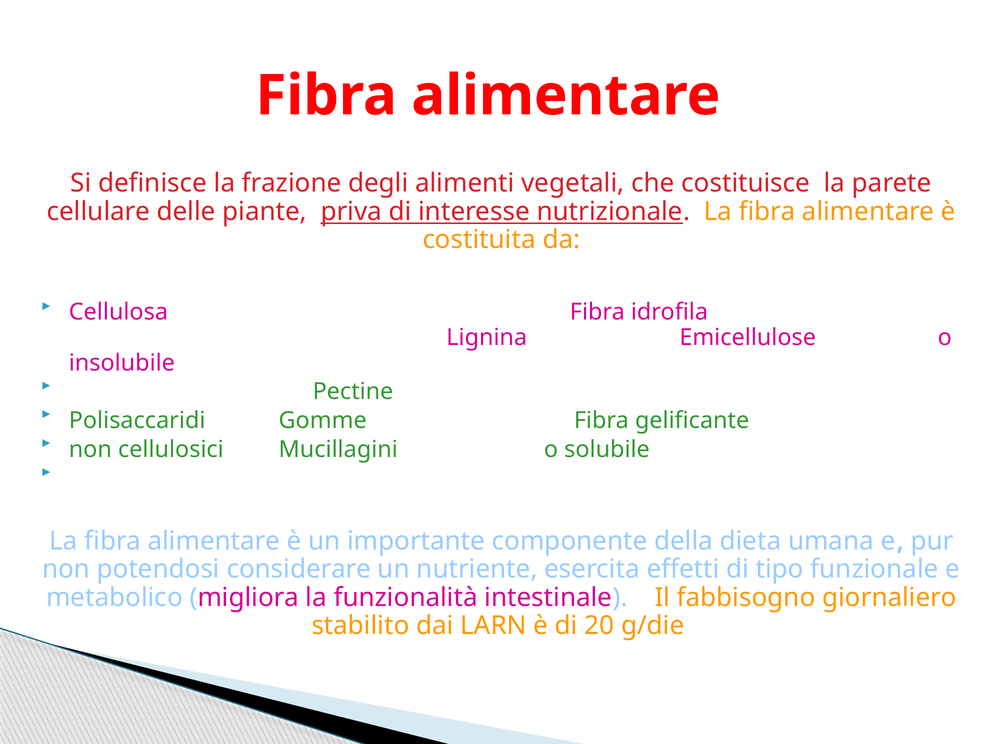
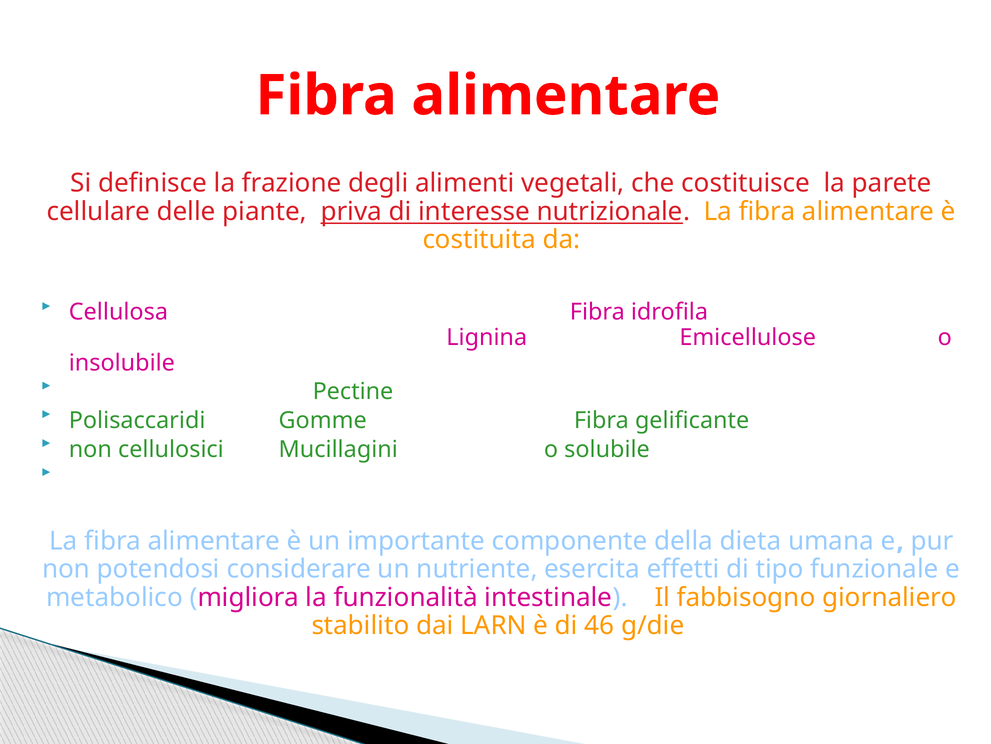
20: 20 -> 46
